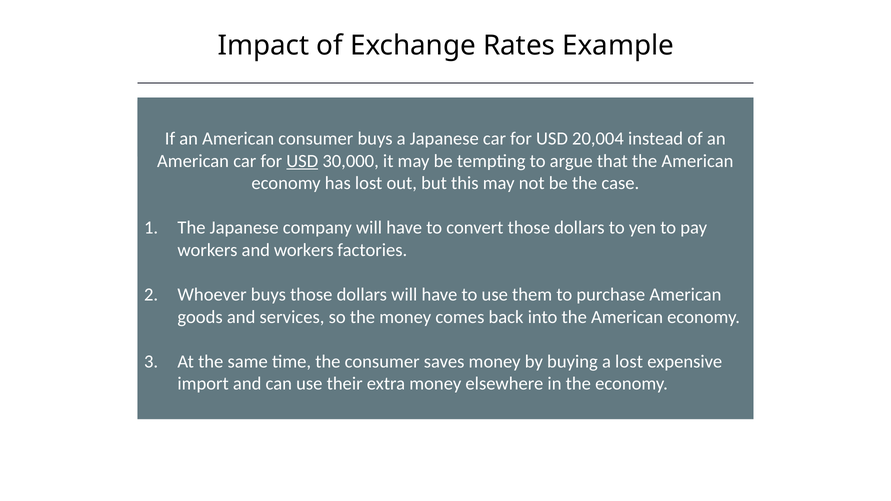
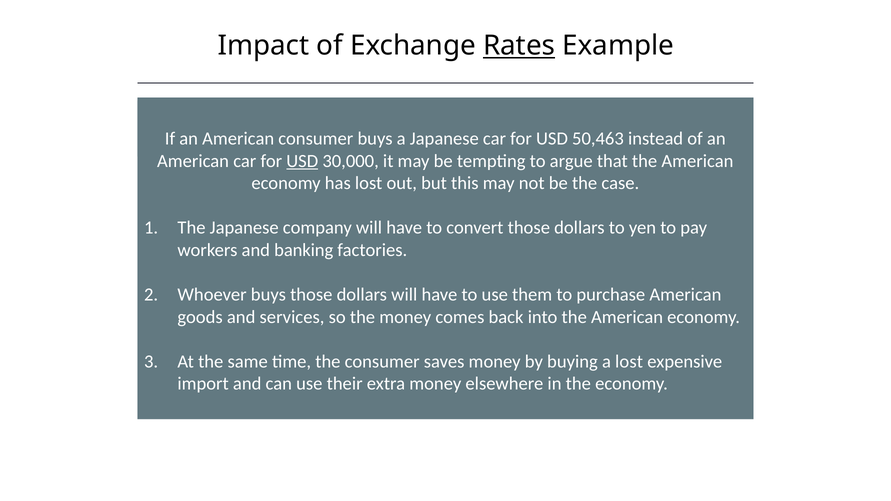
Rates underline: none -> present
20,004: 20,004 -> 50,463
and workers: workers -> banking
